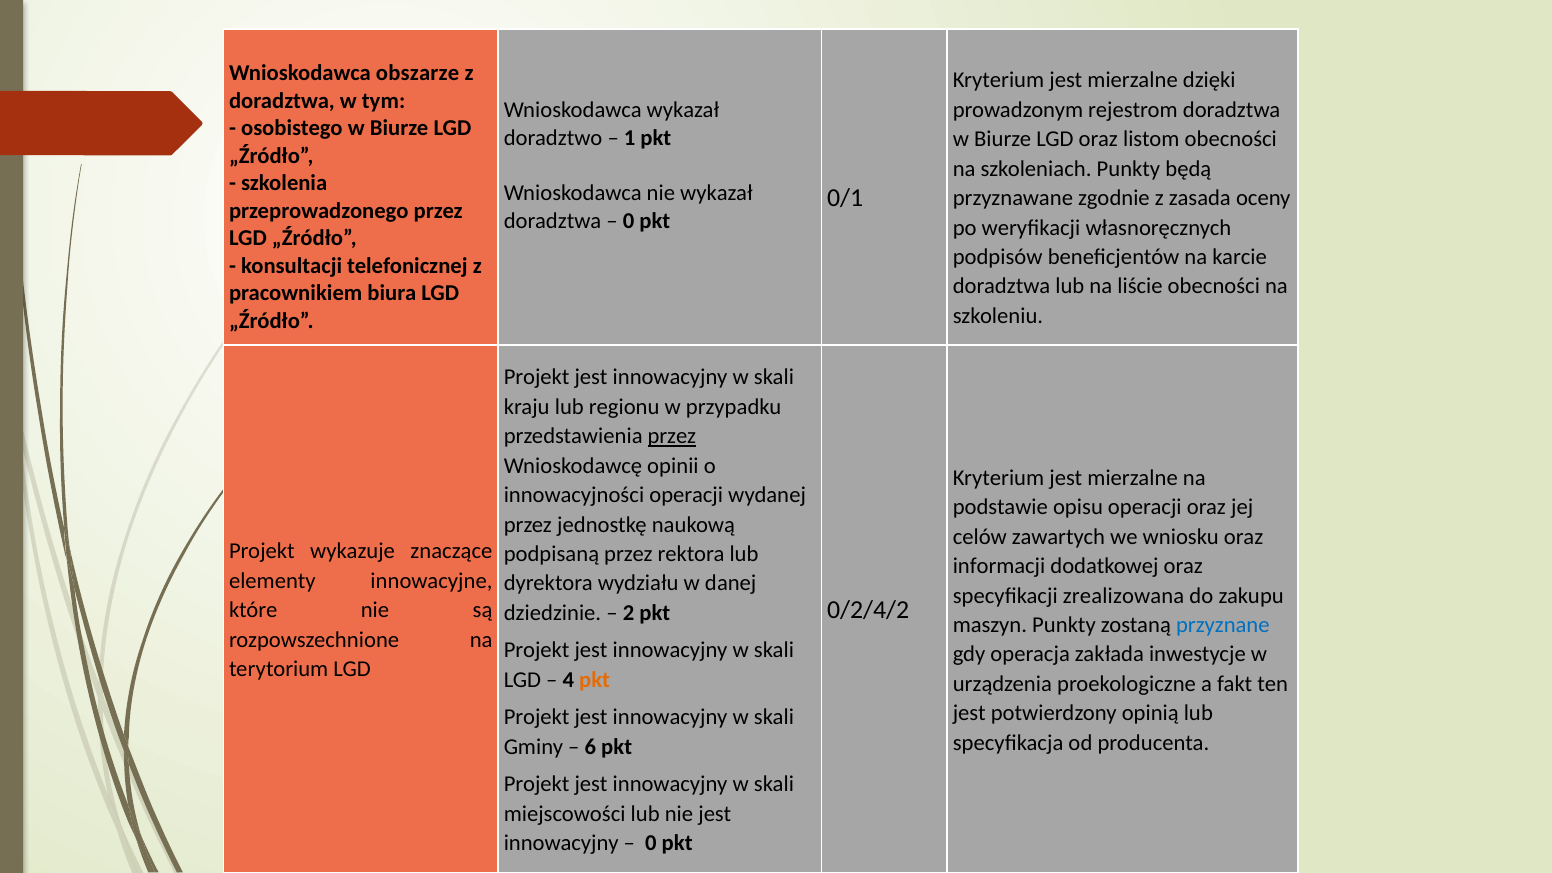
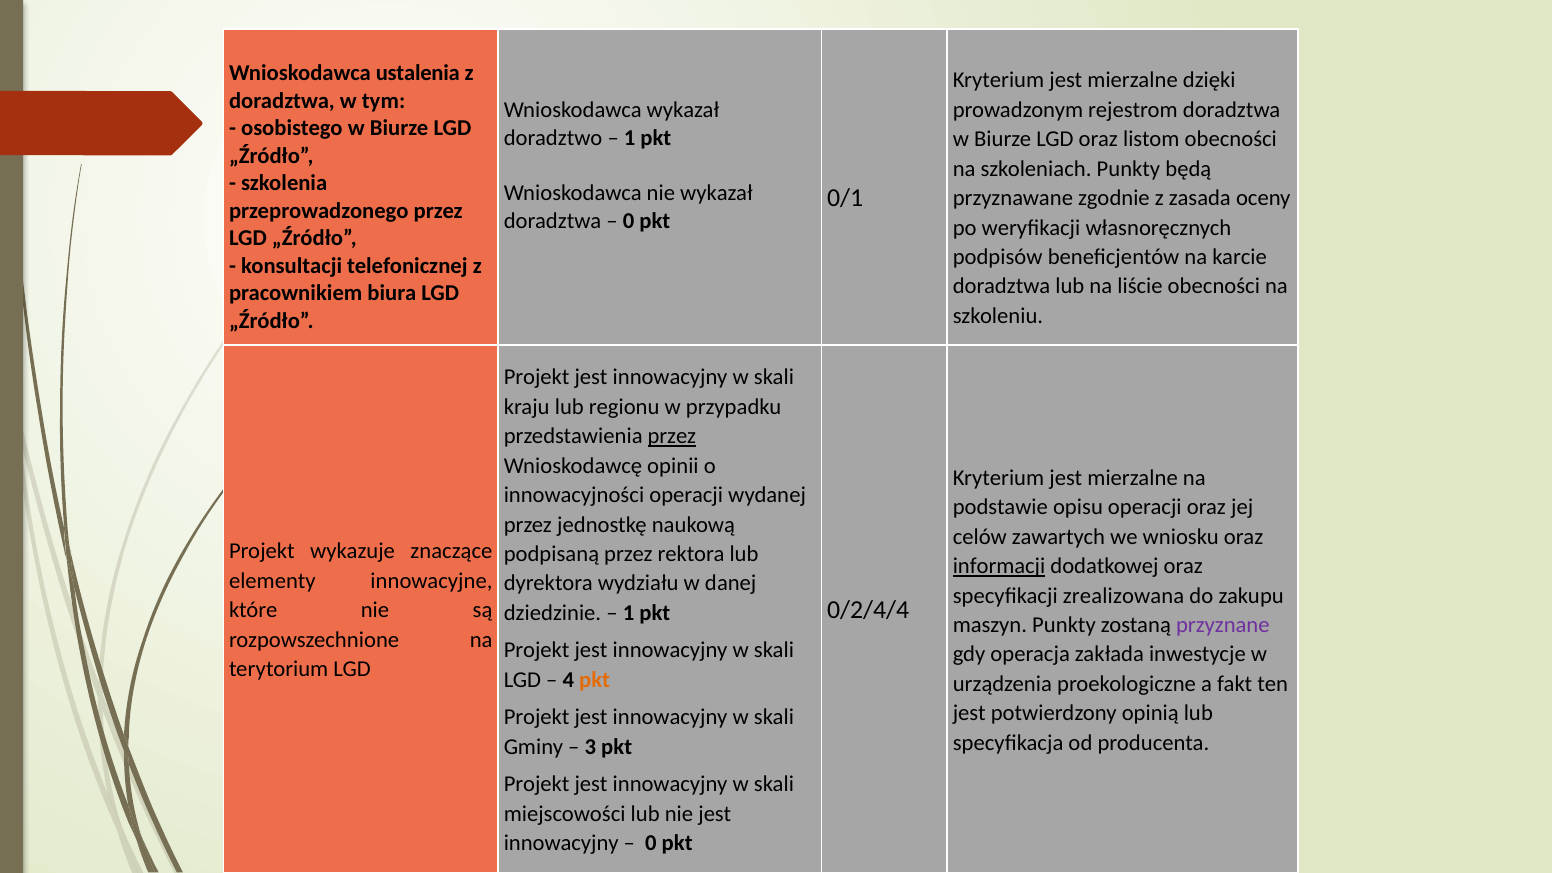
obszarze: obszarze -> ustalenia
informacji underline: none -> present
0/2/4/2: 0/2/4/2 -> 0/2/4/4
2 at (629, 613): 2 -> 1
przyznane colour: blue -> purple
6: 6 -> 3
